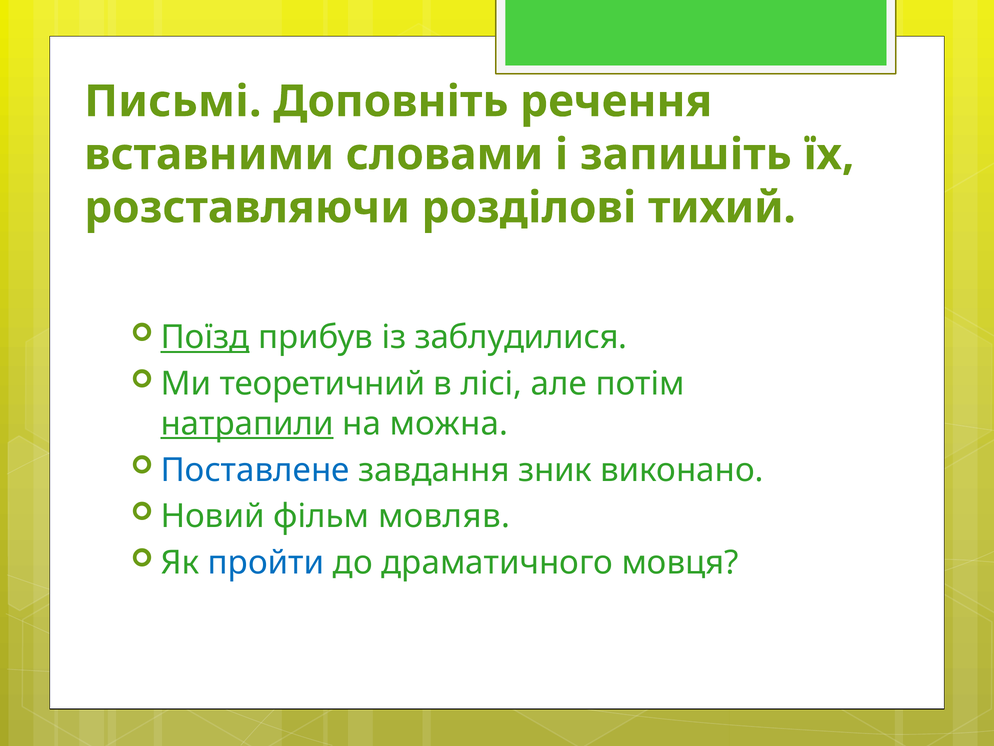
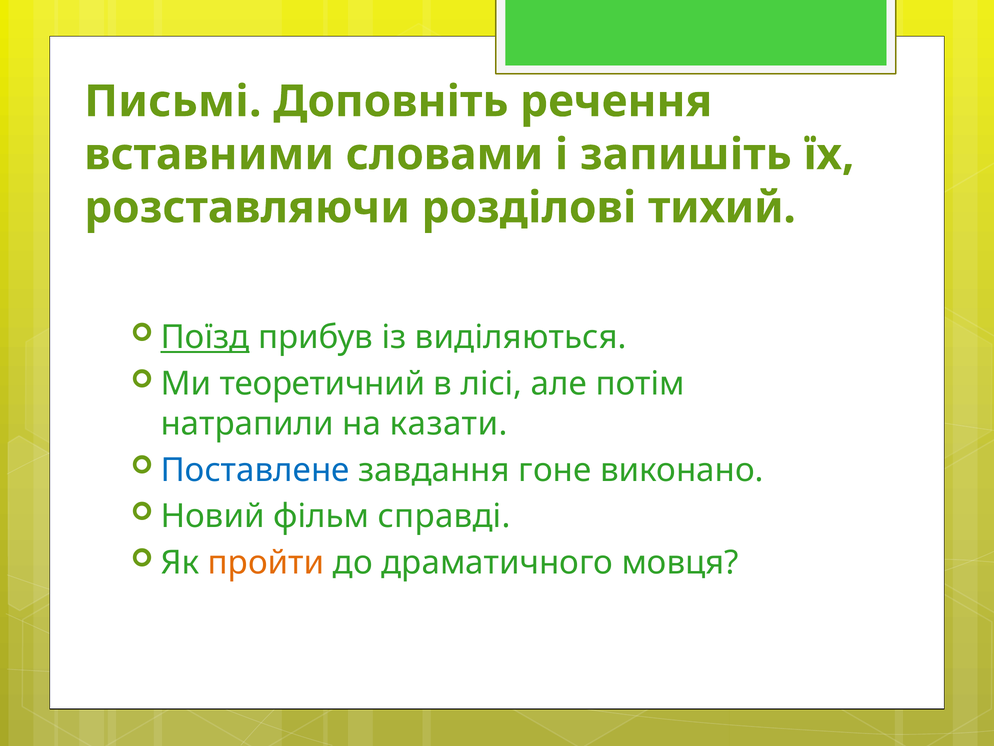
заблудилися: заблудилися -> виділяються
натрапили underline: present -> none
можна: можна -> казати
зник: зник -> гоне
мовляв: мовляв -> справді
пройти colour: blue -> orange
